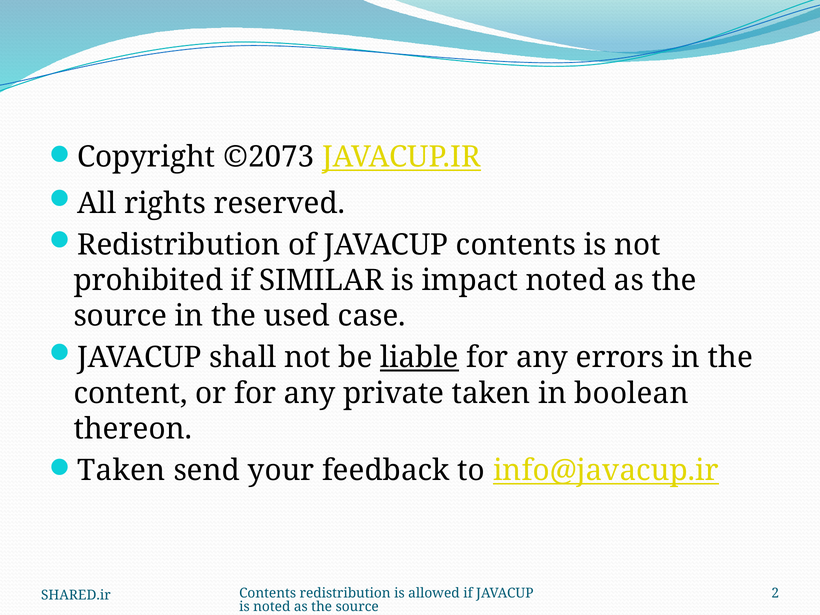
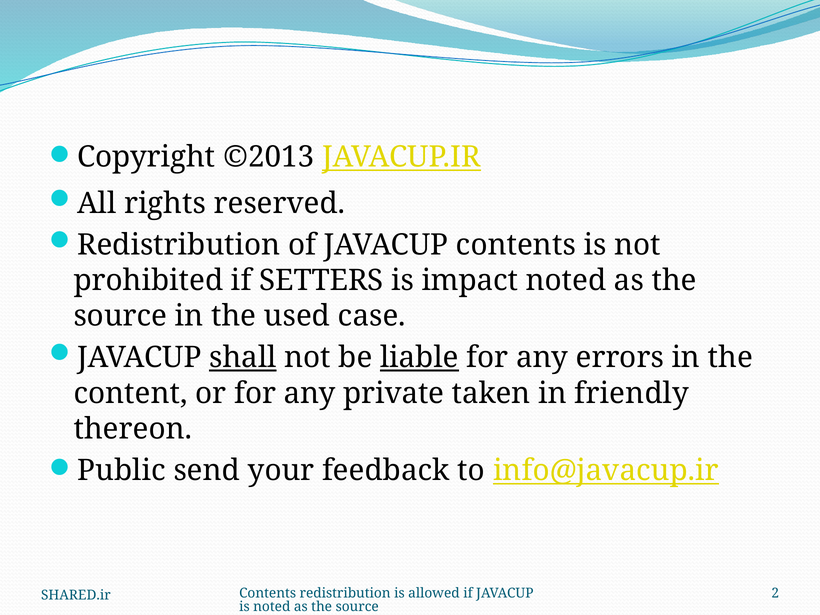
©2073: ©2073 -> ©2013
SIMILAR: SIMILAR -> SETTERS
shall underline: none -> present
boolean: boolean -> friendly
Taken at (121, 470): Taken -> Public
